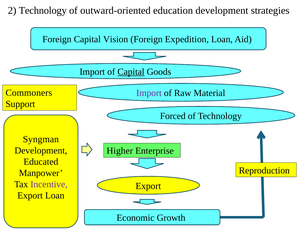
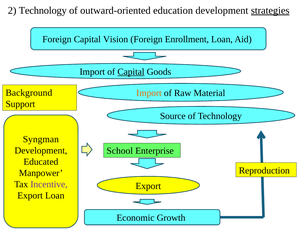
strategies underline: none -> present
Expedition: Expedition -> Enrollment
Commoners: Commoners -> Background
Import at (149, 93) colour: purple -> orange
Forced: Forced -> Source
Higher: Higher -> School
